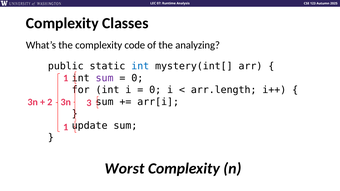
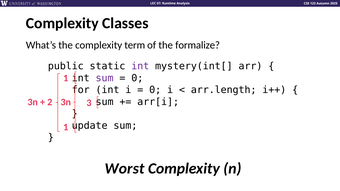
code: code -> term
analyzing: analyzing -> formalize
int at (140, 66) colour: blue -> purple
